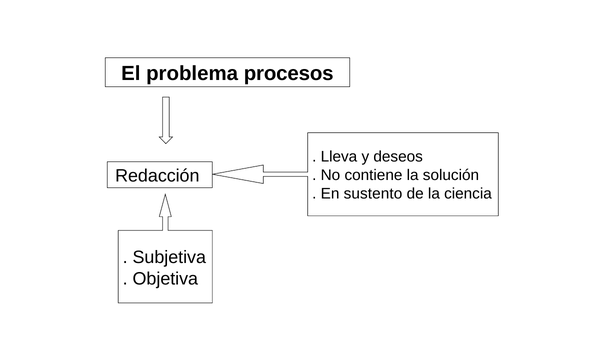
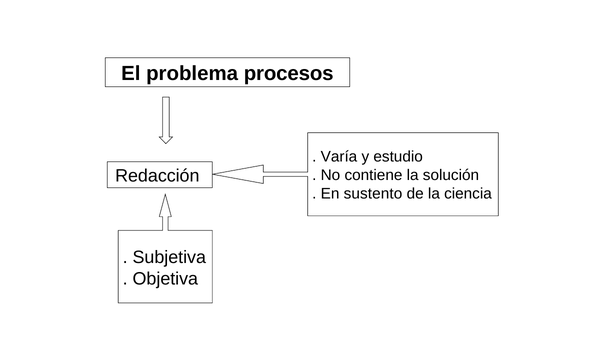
Lleva: Lleva -> Varía
deseos: deseos -> estudio
